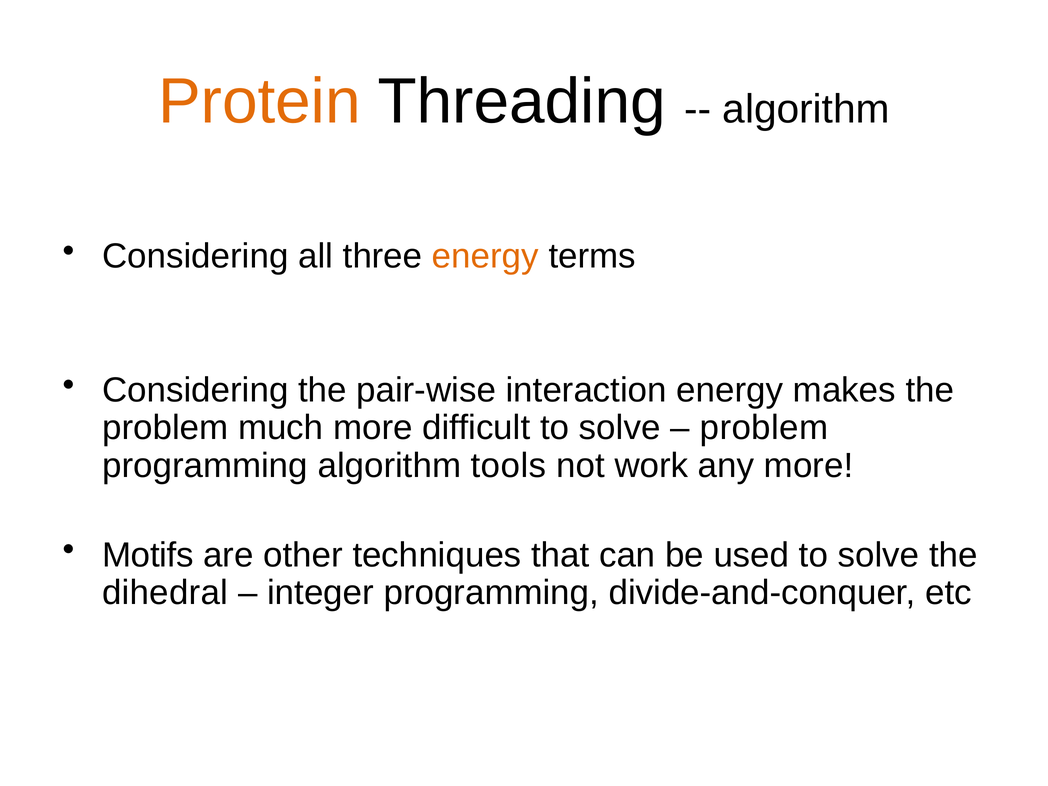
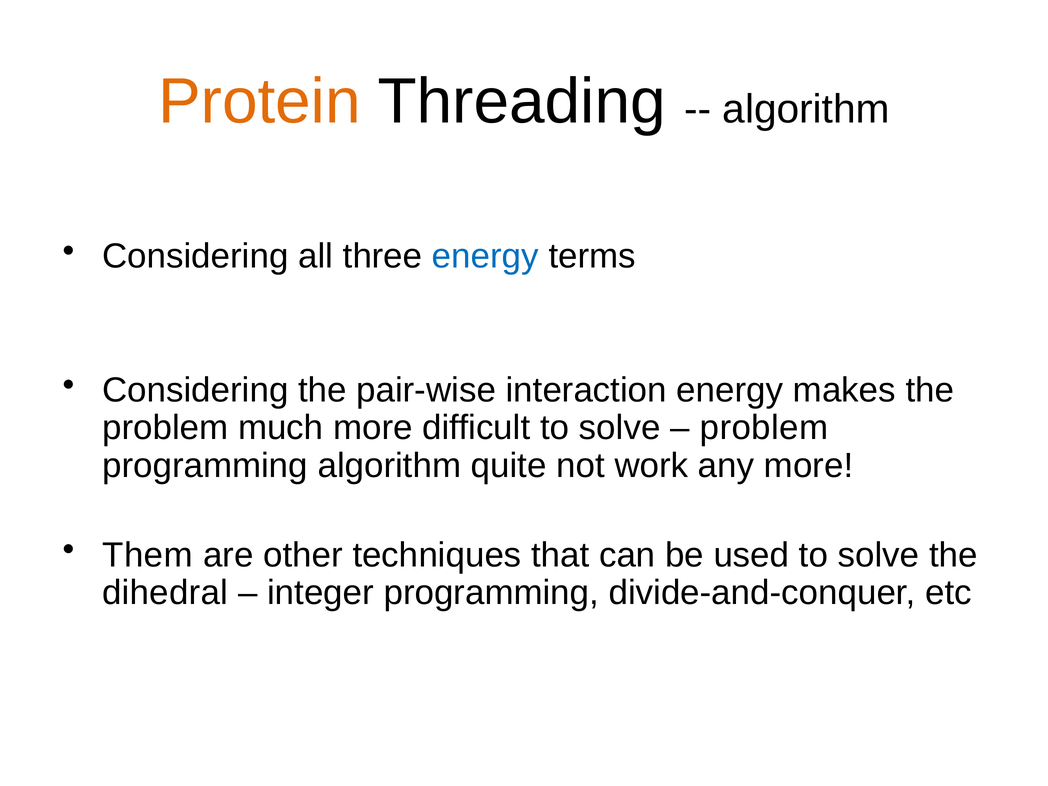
energy at (485, 256) colour: orange -> blue
tools: tools -> quite
Motifs: Motifs -> Them
